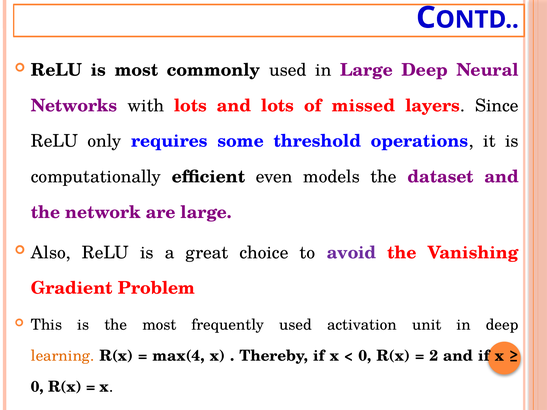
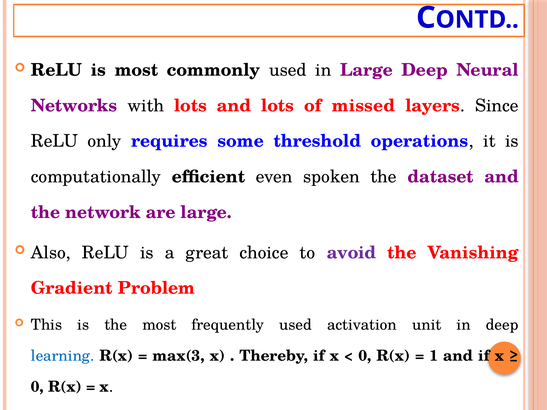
models: models -> spoken
learning colour: orange -> blue
max(4: max(4 -> max(3
2: 2 -> 1
